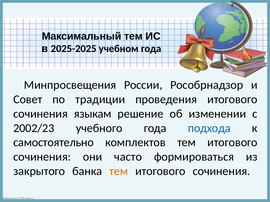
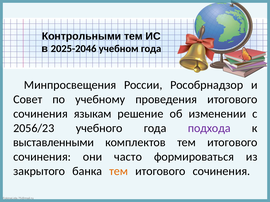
Максимальный: Максимальный -> Контрольными
2025-2025: 2025-2025 -> 2025-2046
традиции: традиции -> учебному
2002/23: 2002/23 -> 2056/23
подхода colour: blue -> purple
самостоятельно: самостоятельно -> выставленными
